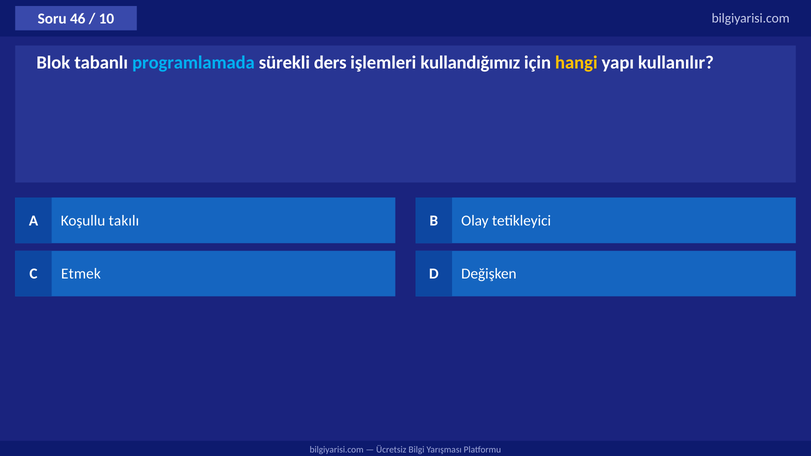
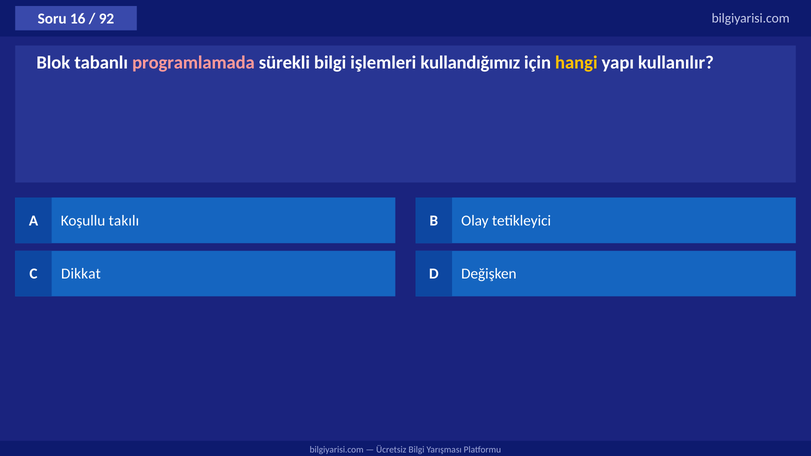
46: 46 -> 16
10: 10 -> 92
programlamada colour: light blue -> pink
sürekli ders: ders -> bilgi
Etmek: Etmek -> Dikkat
